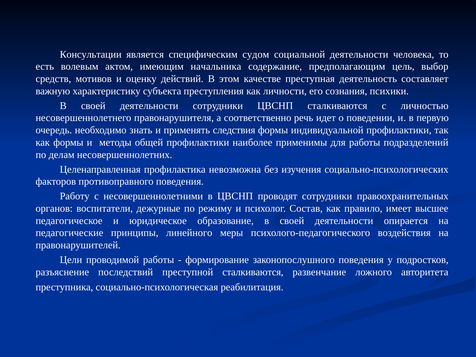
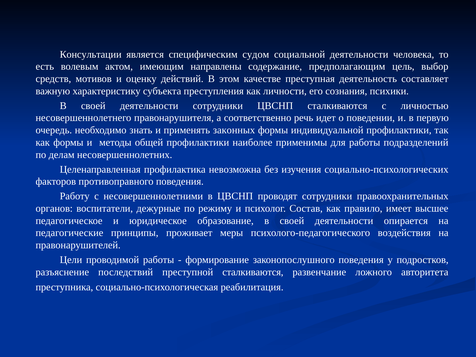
начальника: начальника -> направлены
следствия: следствия -> законных
линейного: линейного -> проживает
